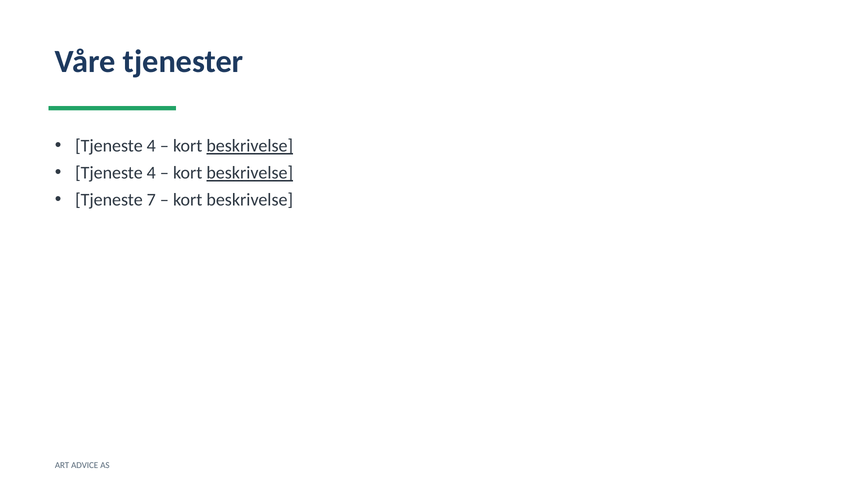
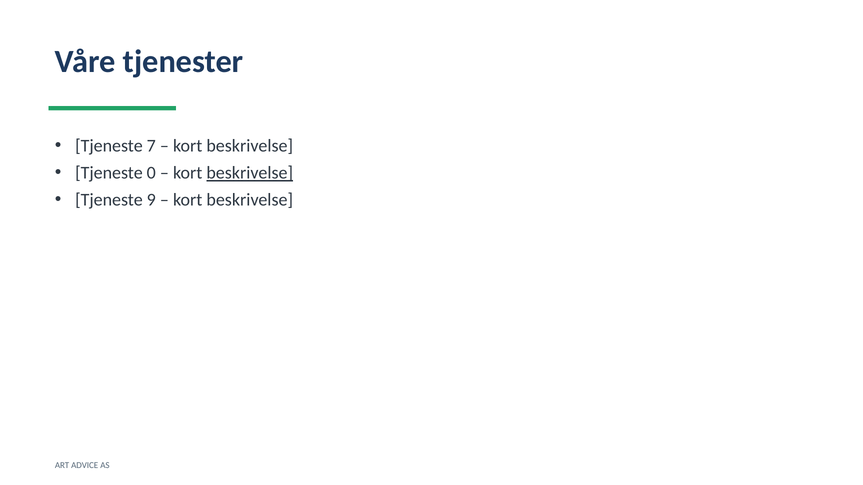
4 at (151, 146): 4 -> 7
beskrivelse at (250, 146) underline: present -> none
4 at (151, 173): 4 -> 0
7: 7 -> 9
